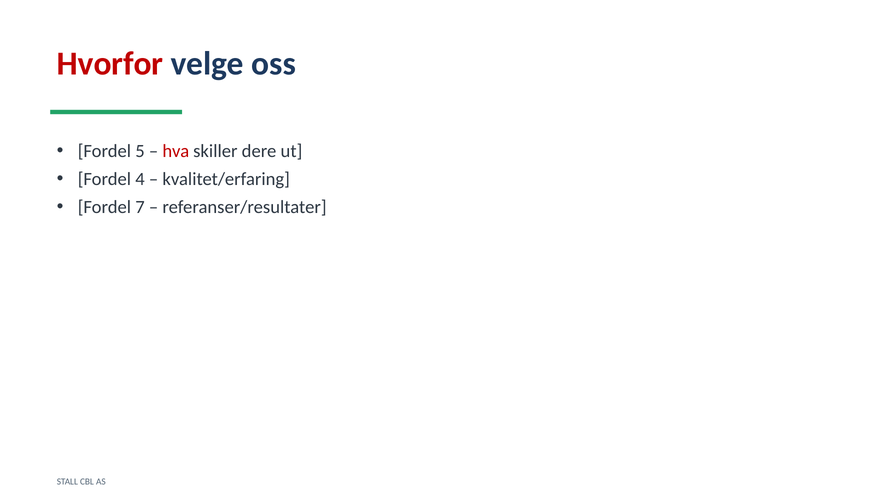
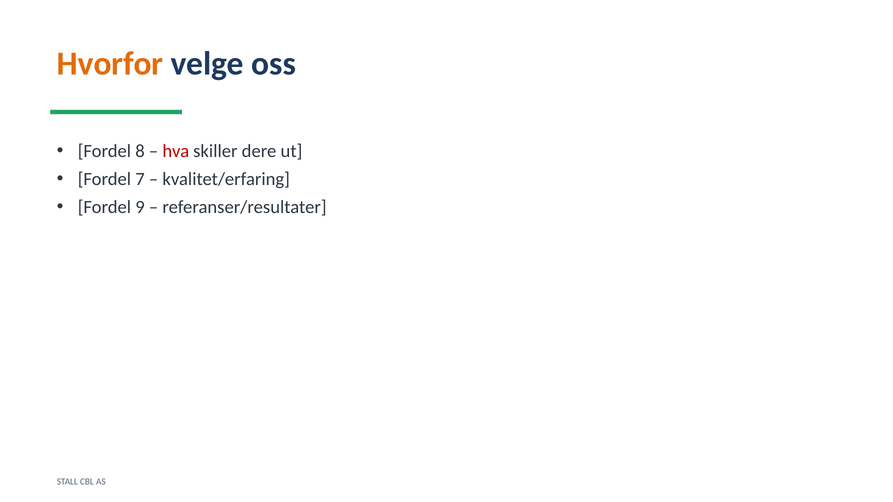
Hvorfor colour: red -> orange
5: 5 -> 8
4: 4 -> 7
7: 7 -> 9
